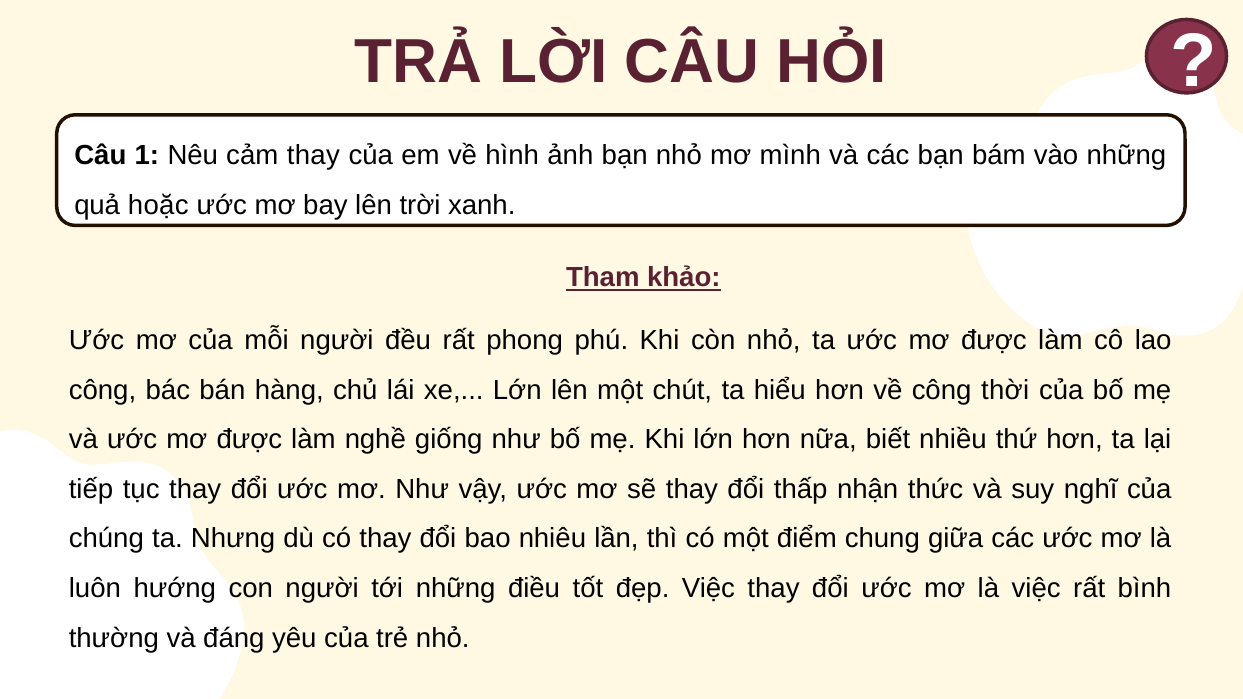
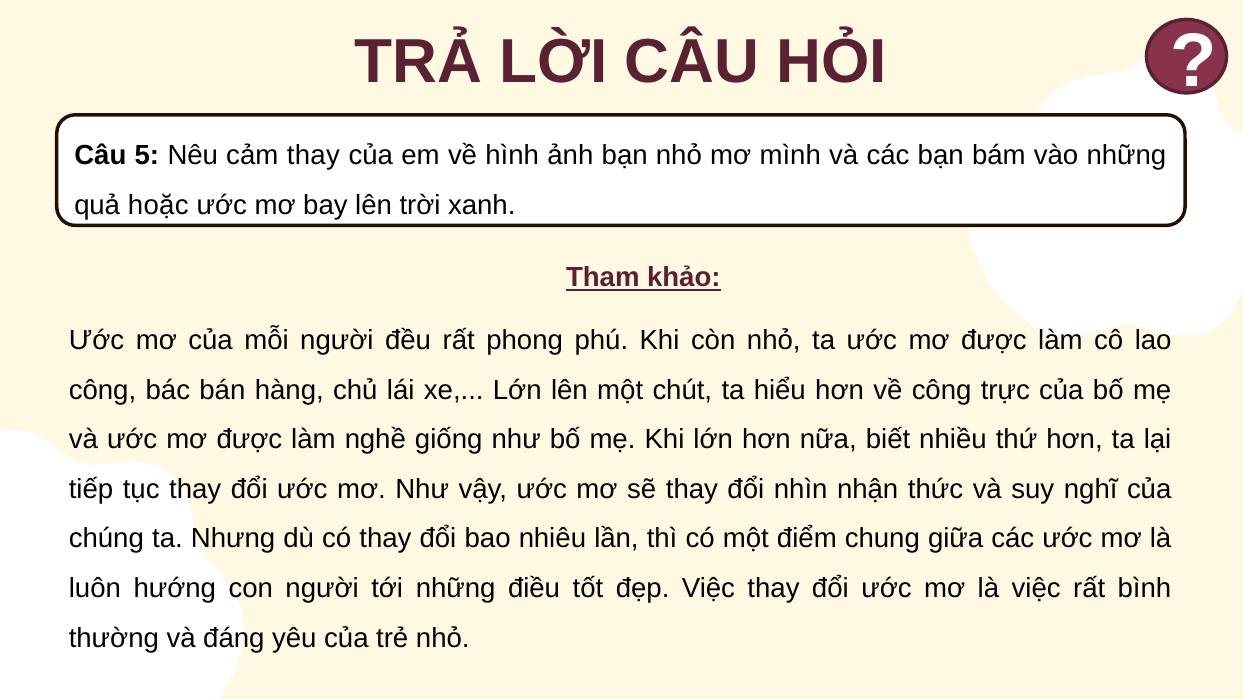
1: 1 -> 5
thời: thời -> trực
thấp: thấp -> nhìn
